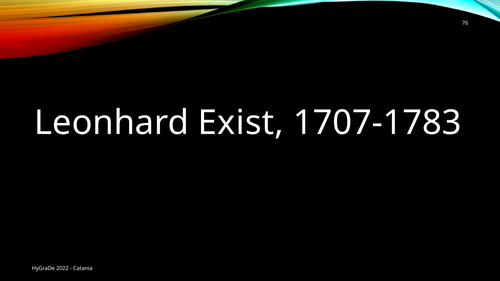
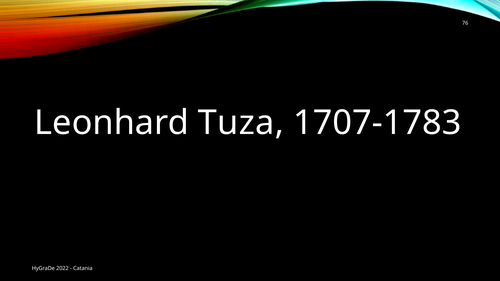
Exist: Exist -> Tuza
